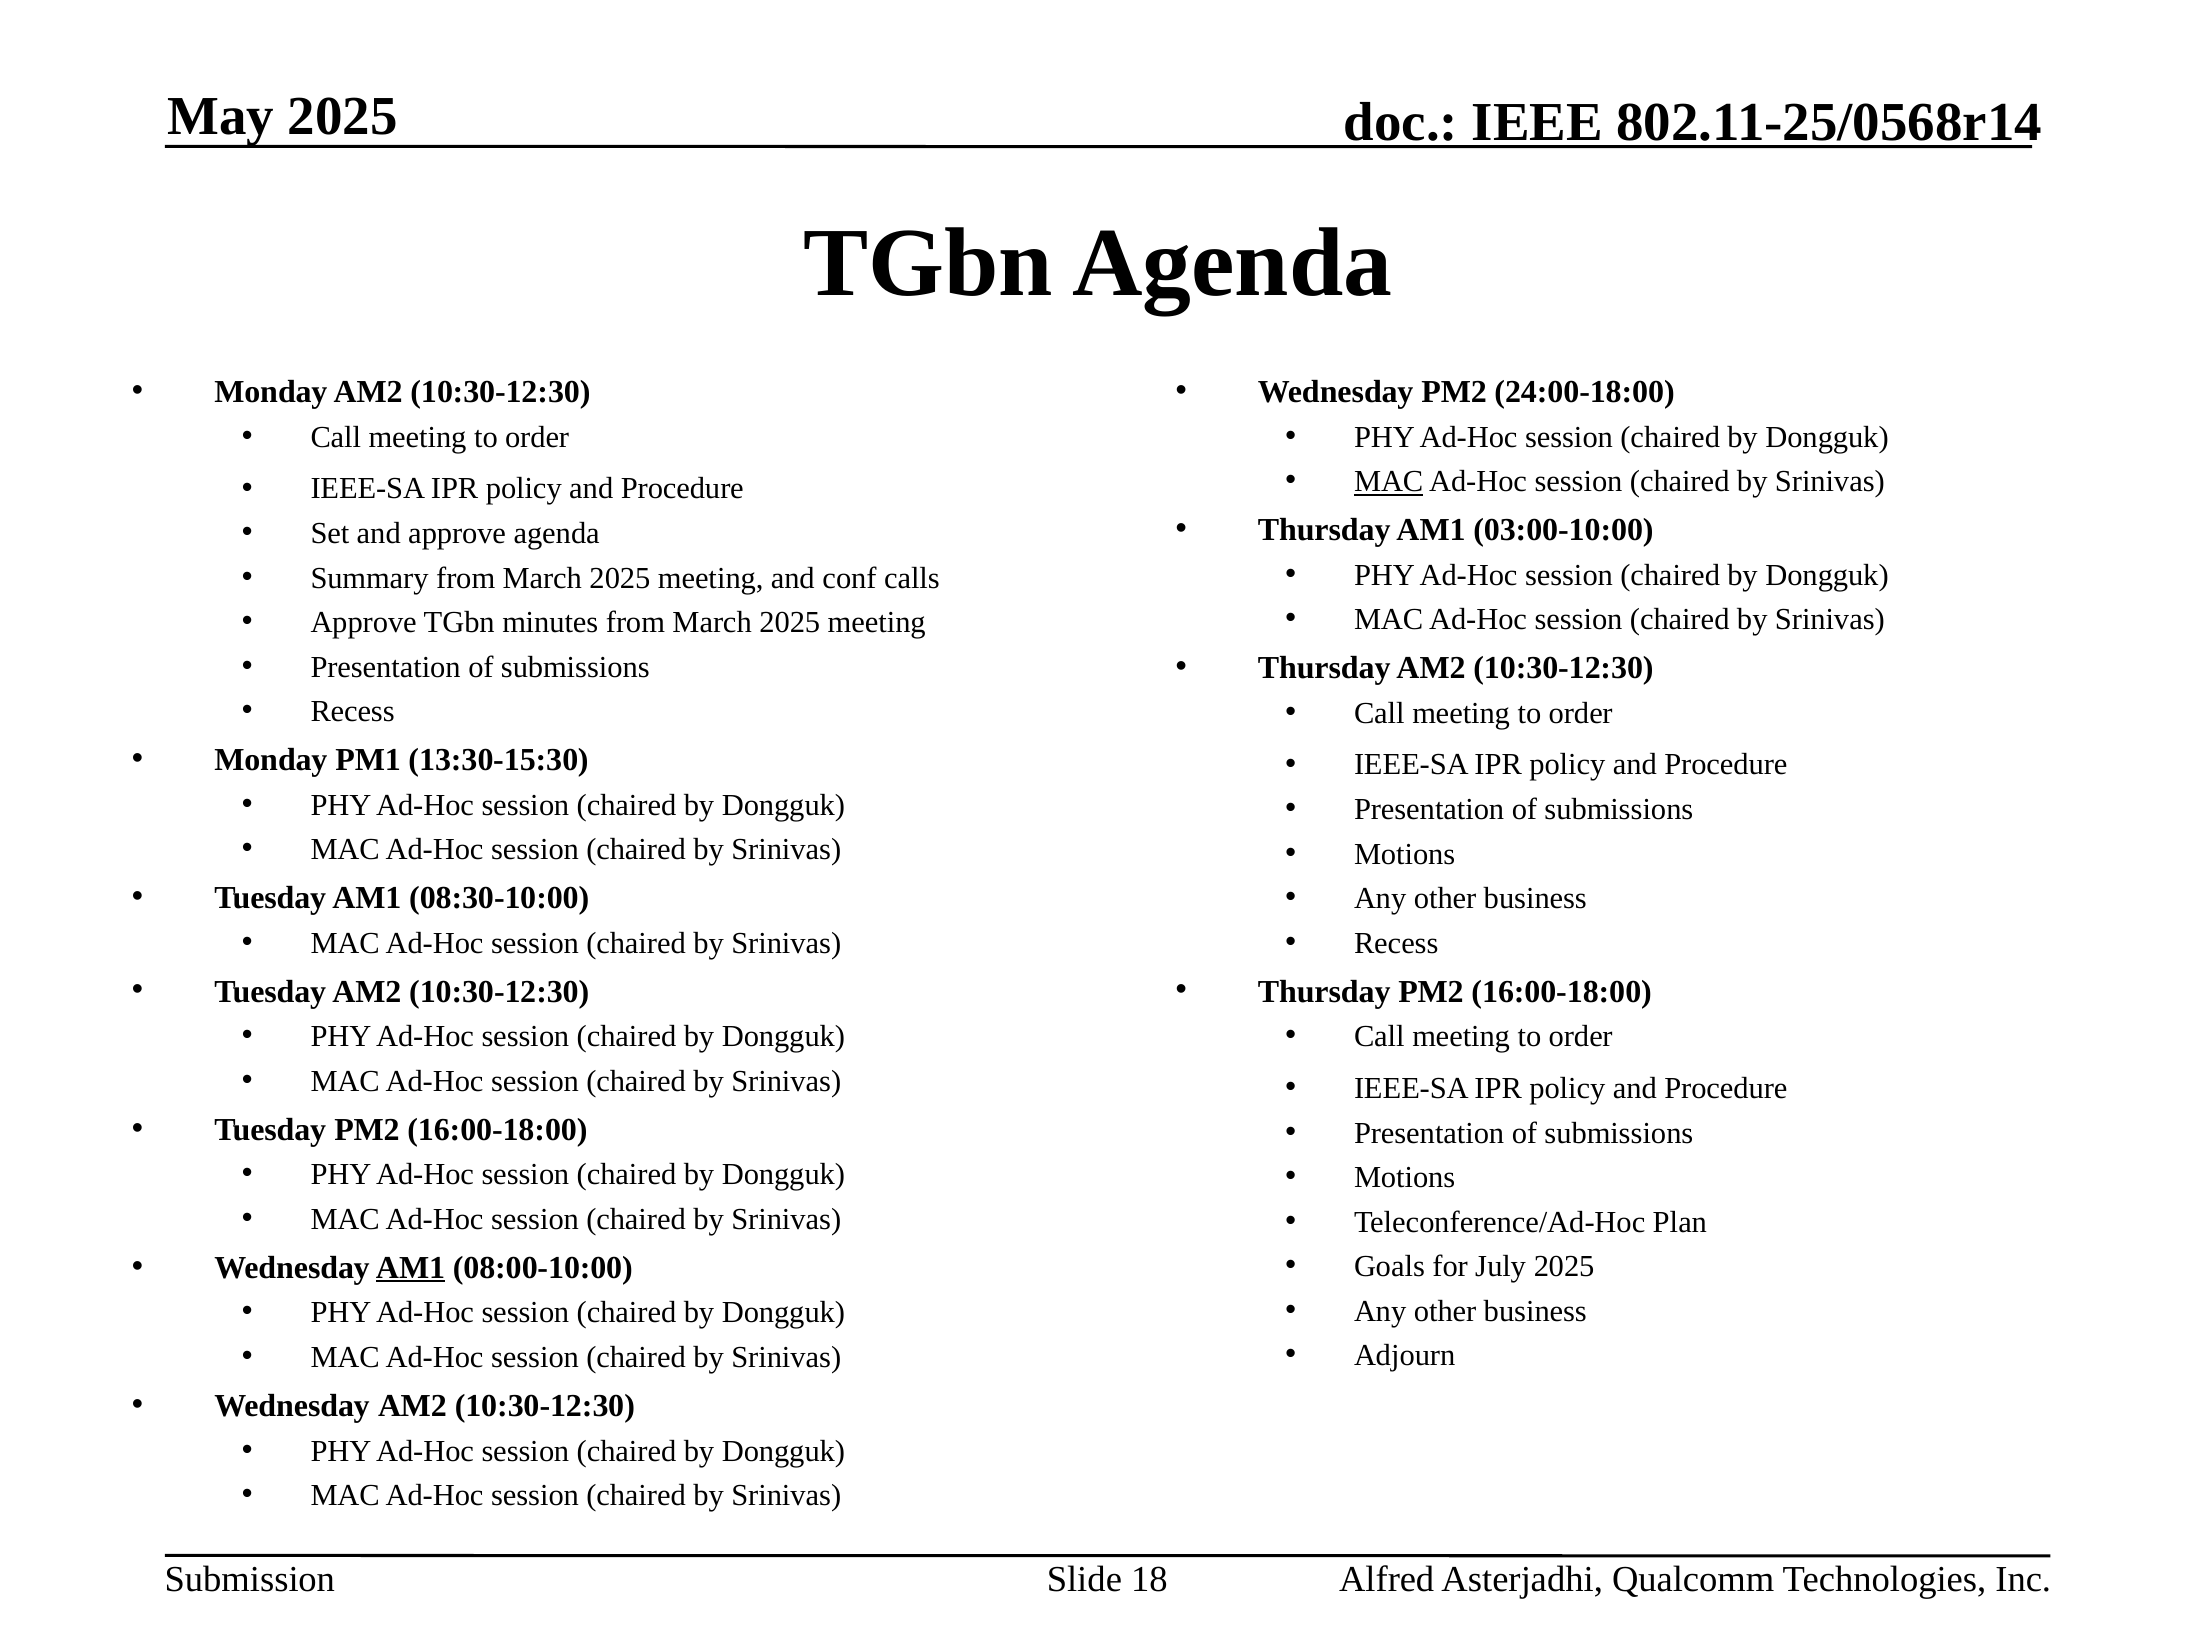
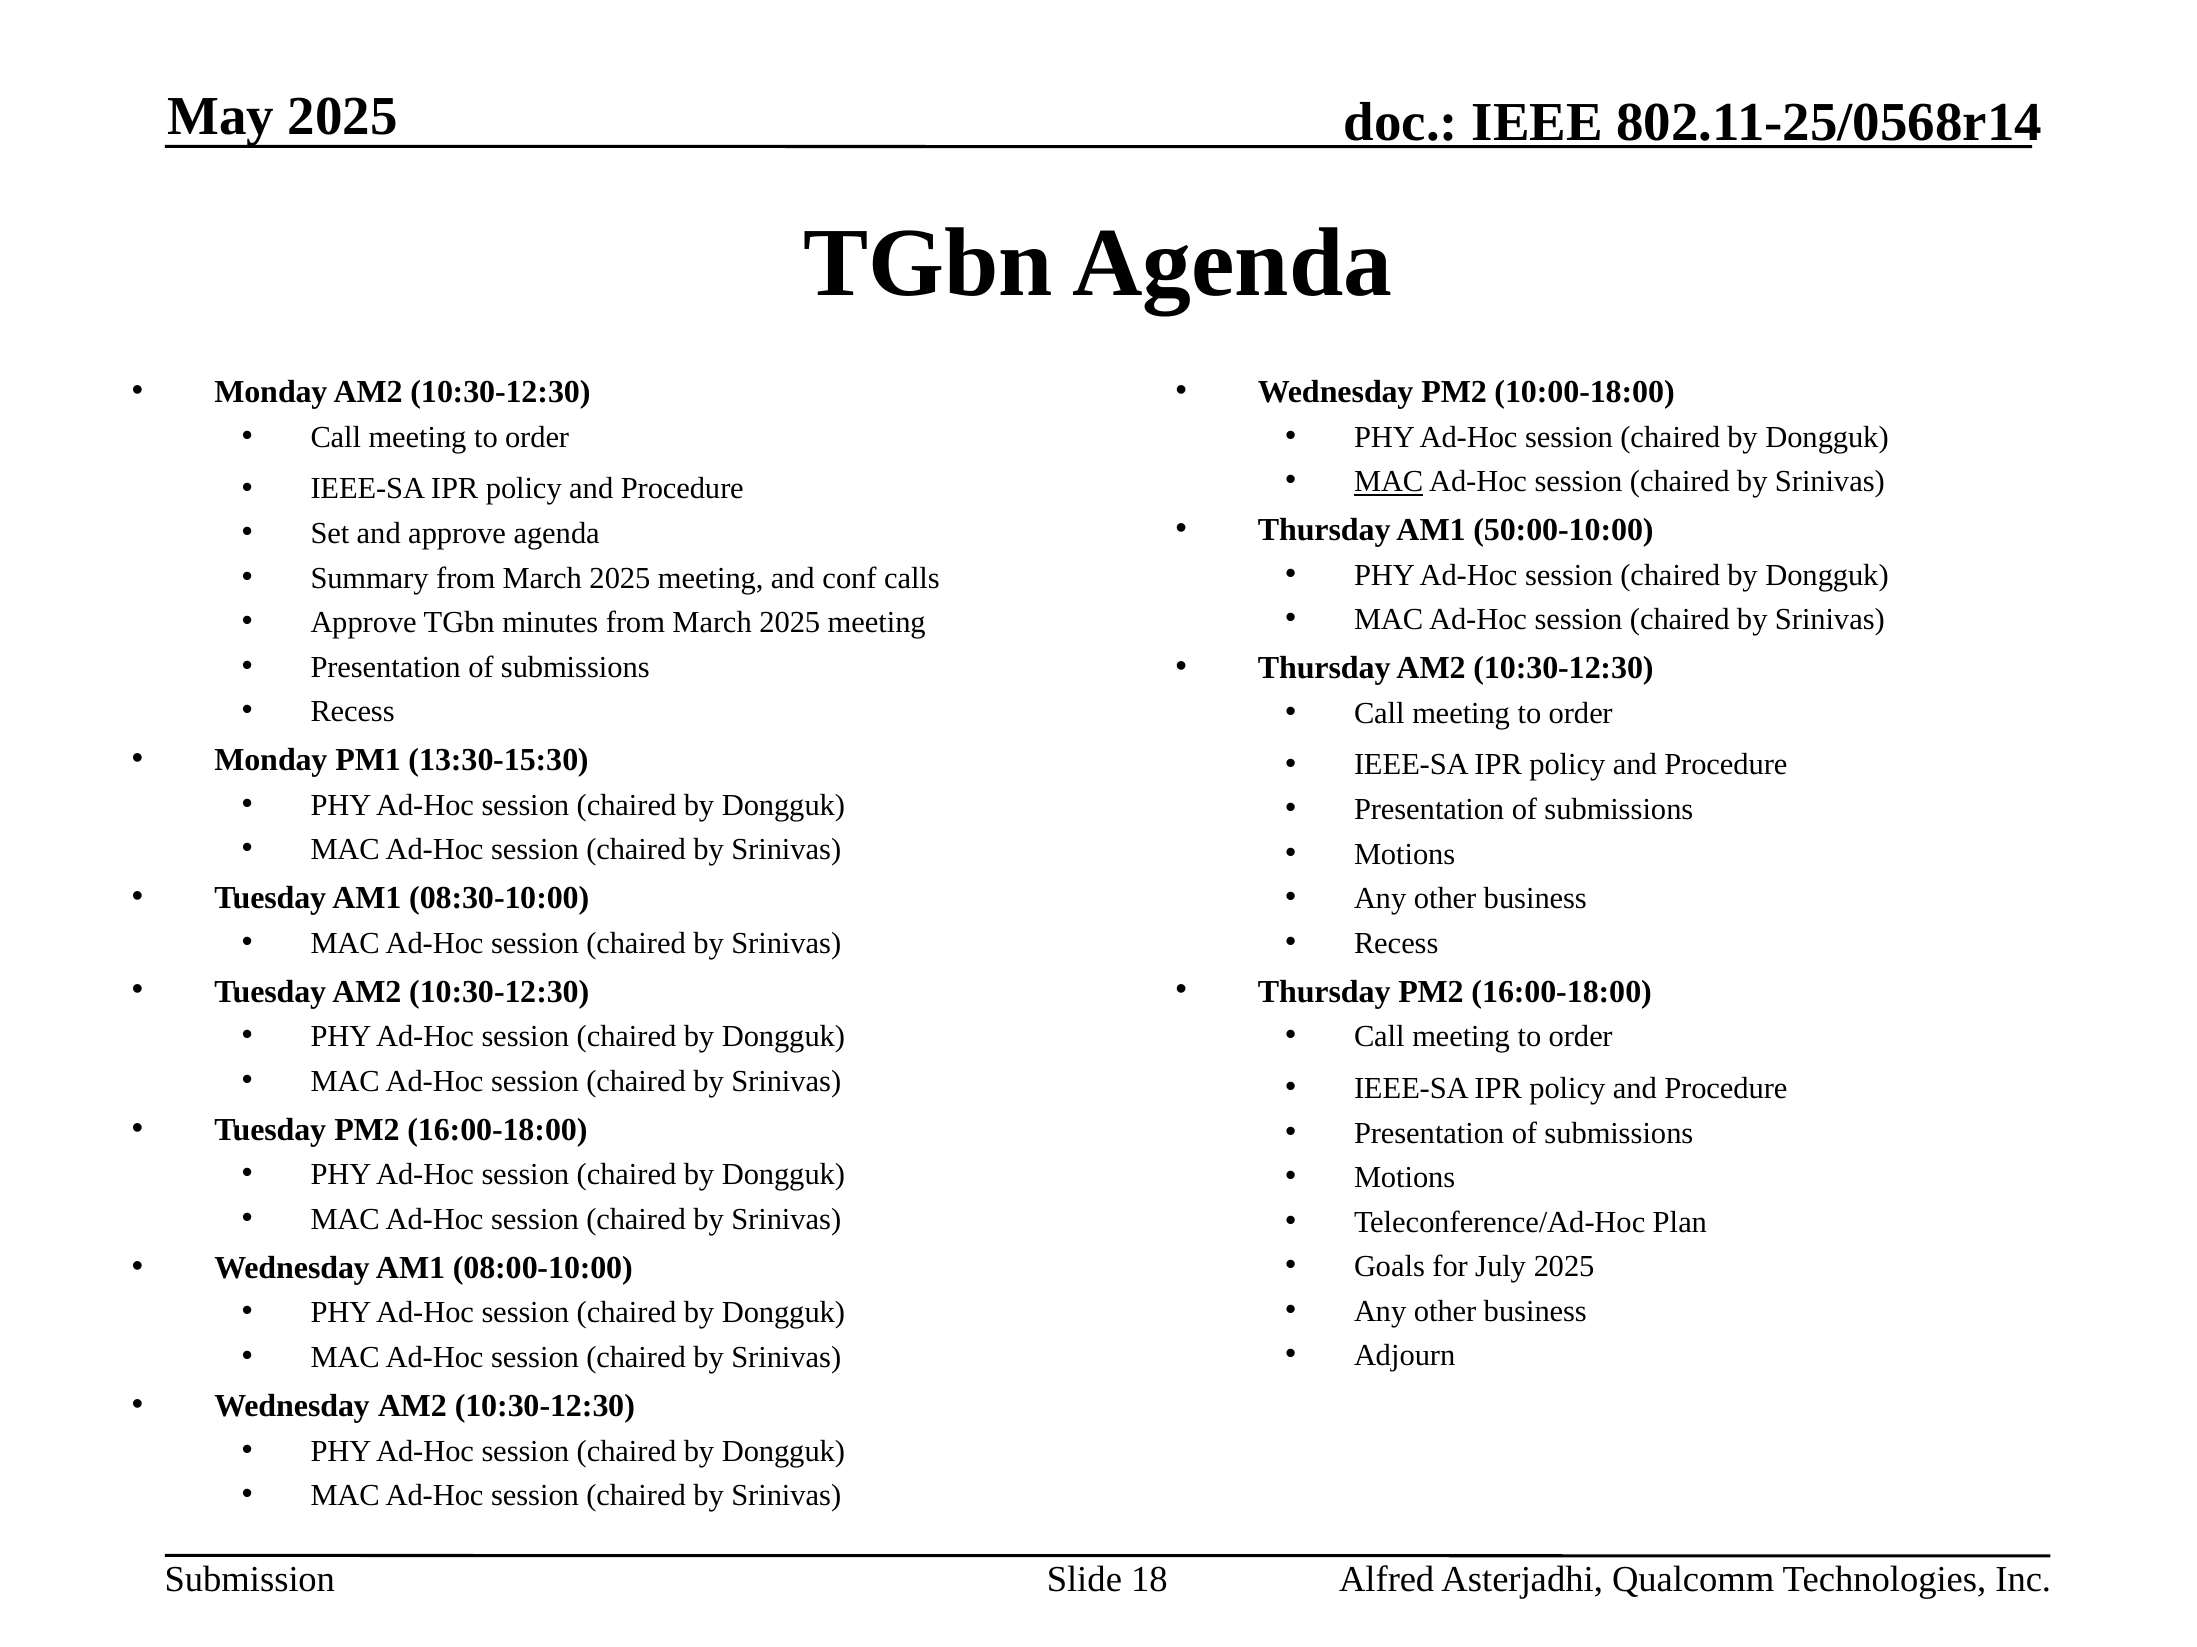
24:00-18:00: 24:00-18:00 -> 10:00-18:00
03:00-10:00: 03:00-10:00 -> 50:00-10:00
AM1 at (411, 1268) underline: present -> none
